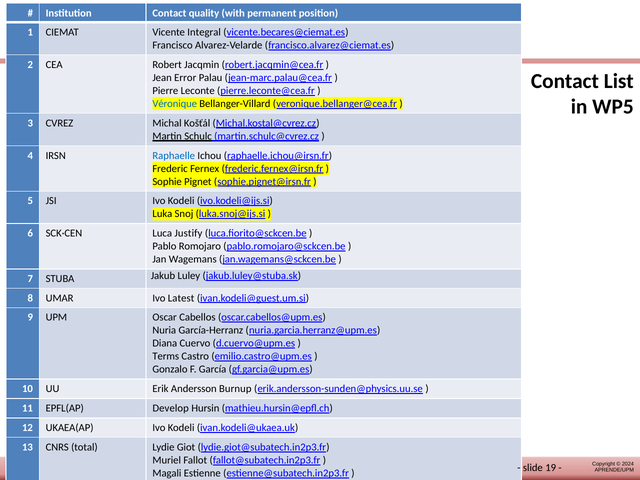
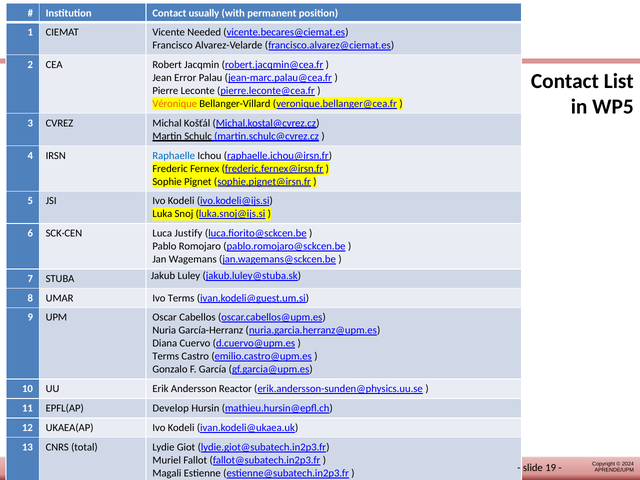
quality: quality -> usually
Integral: Integral -> Needed
Véronique colour: blue -> orange
Ivo Latest: Latest -> Terms
Burnup: Burnup -> Reactor
